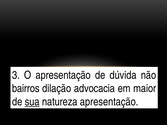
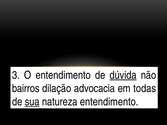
O apresentação: apresentação -> entendimento
dúvida underline: none -> present
maior: maior -> todas
natureza apresentação: apresentação -> entendimento
